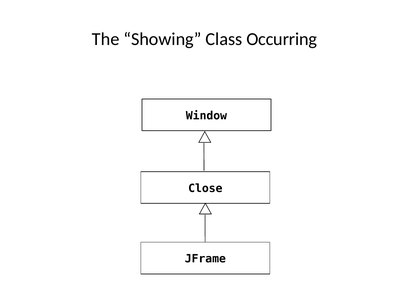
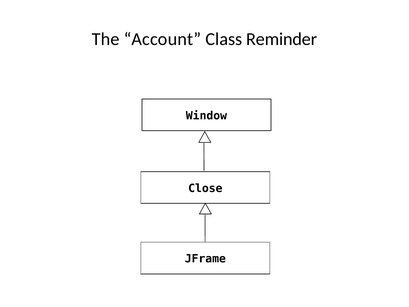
Showing: Showing -> Account
Occurring: Occurring -> Reminder
